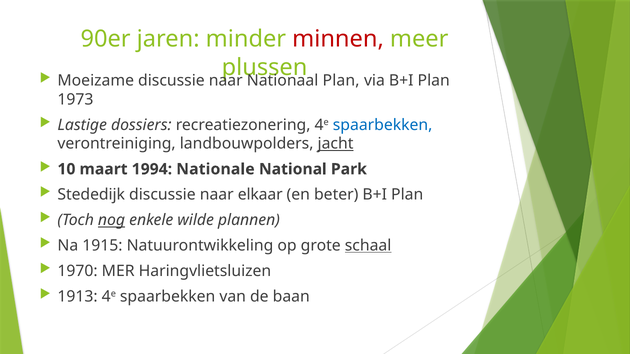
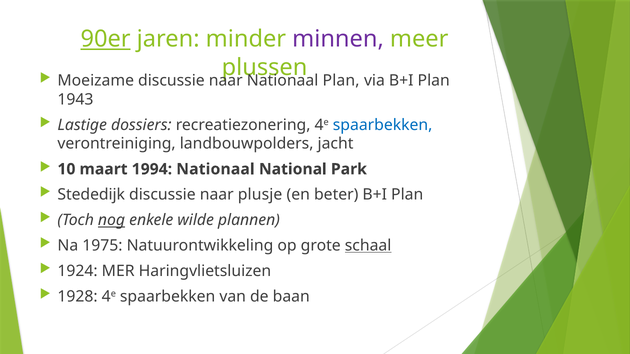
90er underline: none -> present
minnen colour: red -> purple
1973: 1973 -> 1943
jacht underline: present -> none
1994 Nationale: Nationale -> Nationaal
elkaar: elkaar -> plusje
1915: 1915 -> 1975
1970: 1970 -> 1924
1913: 1913 -> 1928
